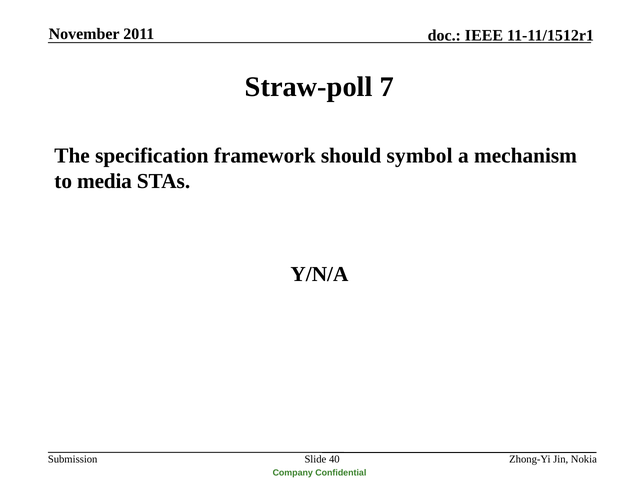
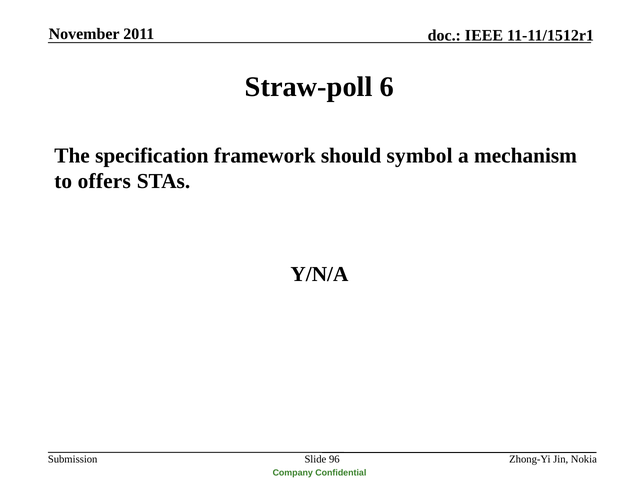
7: 7 -> 6
media: media -> offers
40: 40 -> 96
